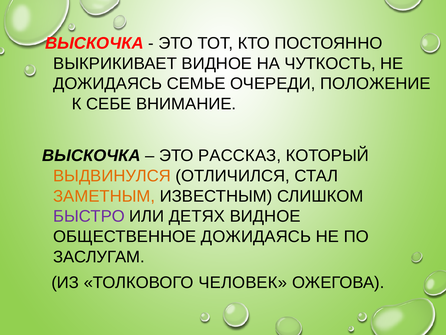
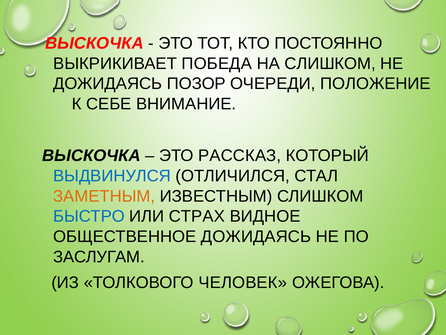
ВЫКРИКИВАЕТ ВИДНОЕ: ВИДНОЕ -> ПОБЕДА
НА ЧУТКОСТЬ: ЧУТКОСТЬ -> СЛИШКОМ
СЕМЬЕ: СЕМЬЕ -> ПОЗОР
ВЫДВИНУЛСЯ colour: orange -> blue
БЫСТРО colour: purple -> blue
ДЕТЯХ: ДЕТЯХ -> СТРАХ
